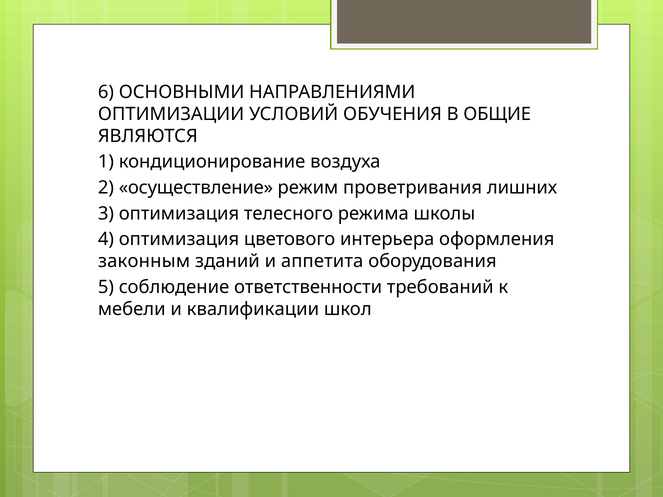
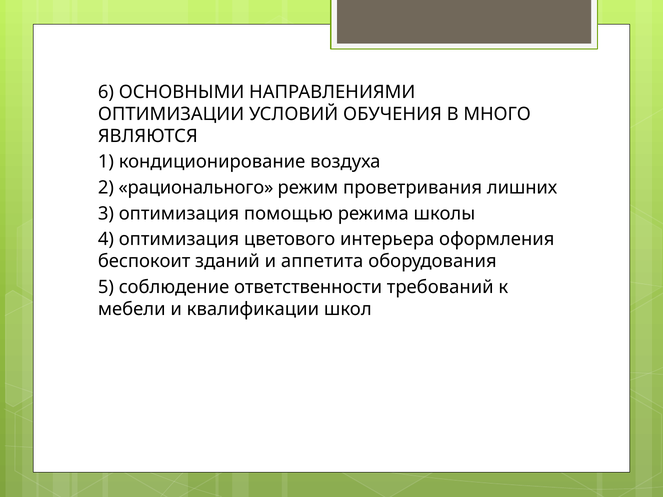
ОБЩИЕ: ОБЩИЕ -> МНОГО
осуществление: осуществление -> рационального
телесного: телесного -> помощью
законным: законным -> беспокоит
